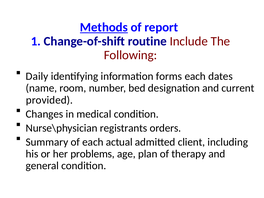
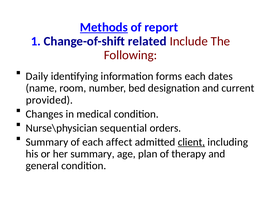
routine: routine -> related
registrants: registrants -> sequential
actual: actual -> affect
client underline: none -> present
her problems: problems -> summary
